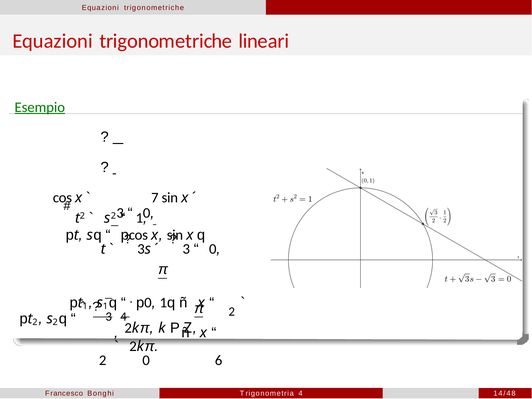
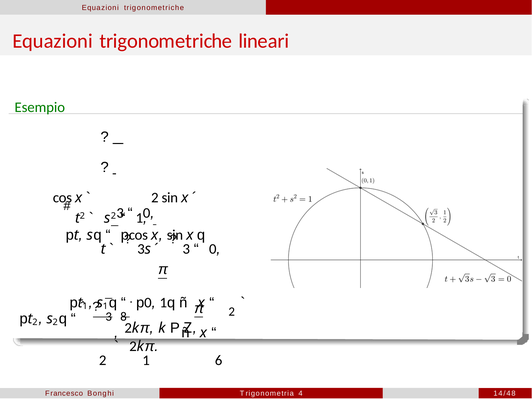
Esempio underline: present -> none
7 at (155, 198): 7 -> 2
3 4: 4 -> 8
2 0: 0 -> 1
